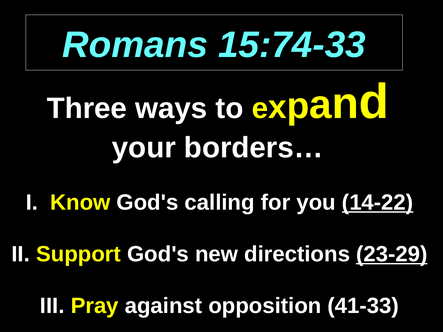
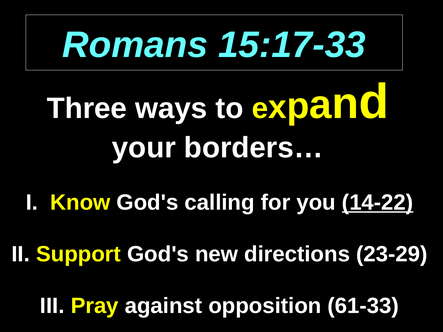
15:74-33: 15:74-33 -> 15:17-33
23-29 underline: present -> none
41-33: 41-33 -> 61-33
